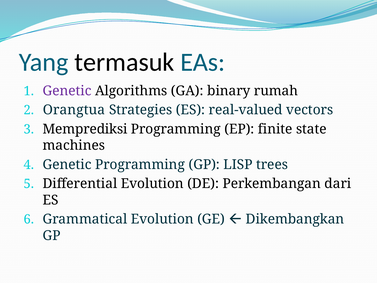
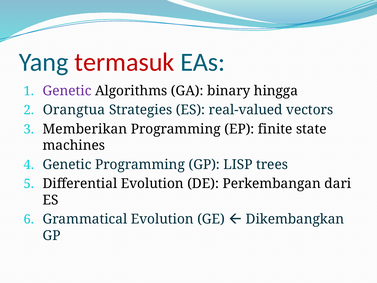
termasuk colour: black -> red
rumah: rumah -> hingga
Memprediksi: Memprediksi -> Memberikan
